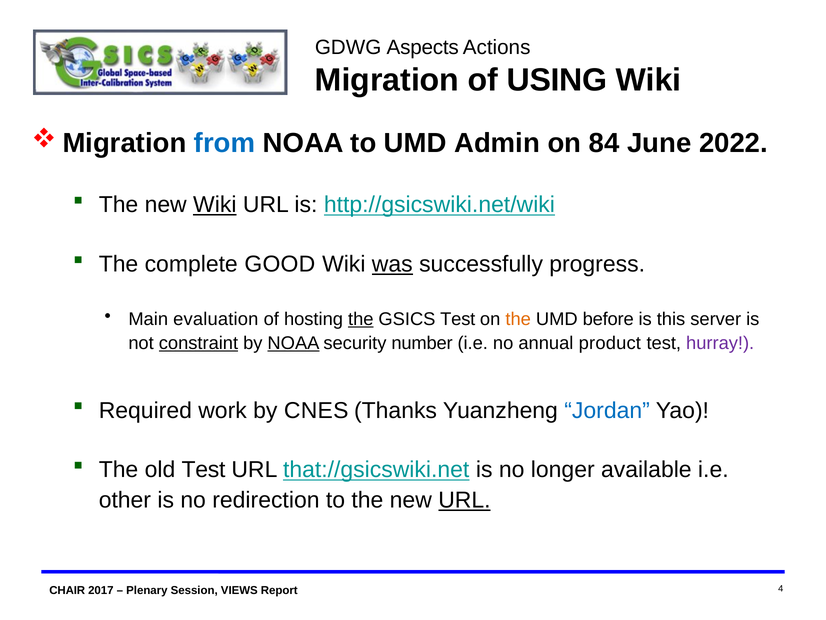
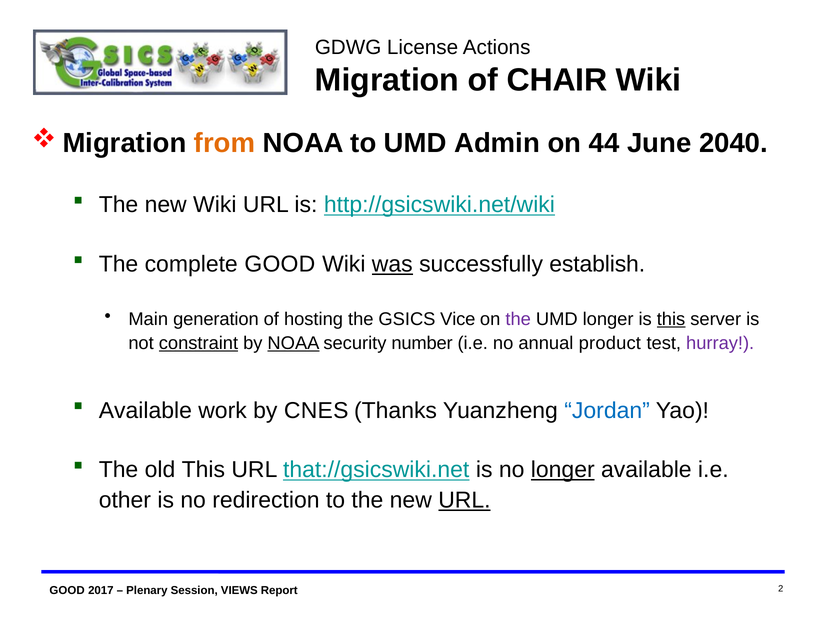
Aspects: Aspects -> License
USING: USING -> CHAIR
from colour: blue -> orange
84: 84 -> 44
2022: 2022 -> 2040
Wiki at (215, 205) underline: present -> none
progress: progress -> establish
evaluation: evaluation -> generation
the at (361, 319) underline: present -> none
GSICS Test: Test -> Vice
the at (518, 319) colour: orange -> purple
UMD before: before -> longer
this at (671, 319) underline: none -> present
Required at (145, 410): Required -> Available
old Test: Test -> This
longer at (563, 470) underline: none -> present
CHAIR at (67, 590): CHAIR -> GOOD
4: 4 -> 2
